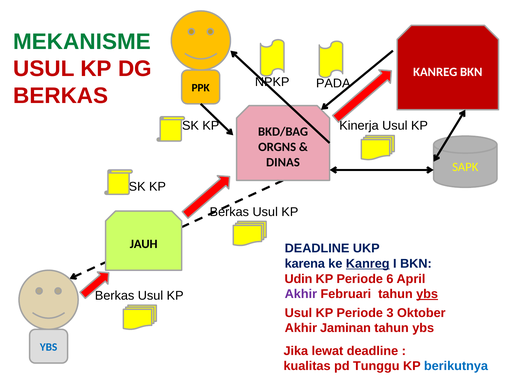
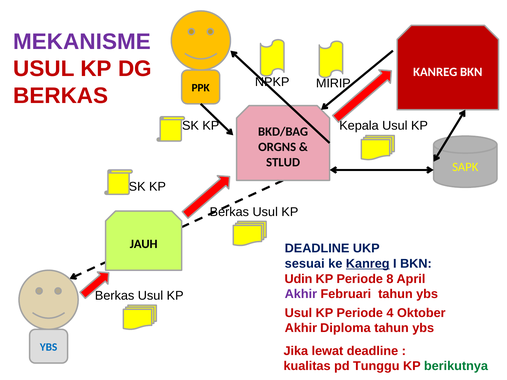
MEKANISME colour: green -> purple
PADA: PADA -> MIRIP
Kinerja: Kinerja -> Kepala
DINAS: DINAS -> STLUD
karena: karena -> sesuai
6: 6 -> 8
ybs at (427, 294) underline: present -> none
3: 3 -> 4
Jaminan: Jaminan -> Diploma
berikutnya colour: blue -> green
